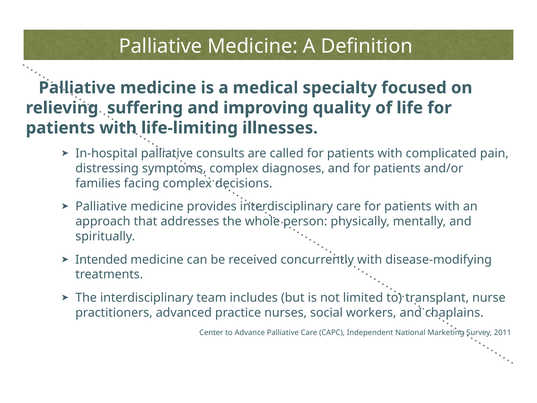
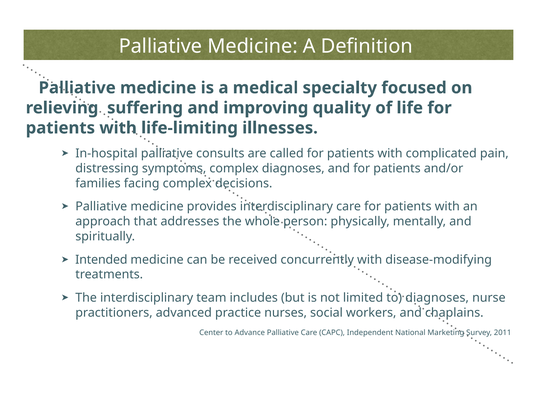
to transplant: transplant -> diagnoses
